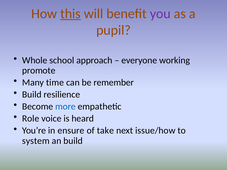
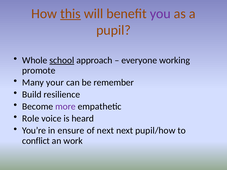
school underline: none -> present
time: time -> your
more colour: blue -> purple
of take: take -> next
issue/how: issue/how -> pupil/how
system: system -> conflict
an build: build -> work
